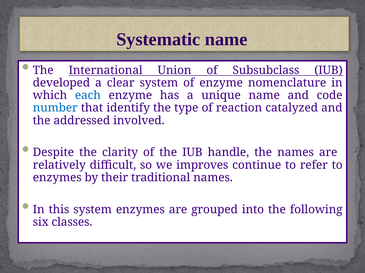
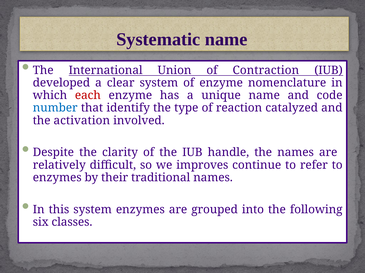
Subsubclass: Subsubclass -> Contraction
each colour: blue -> red
addressed: addressed -> activation
